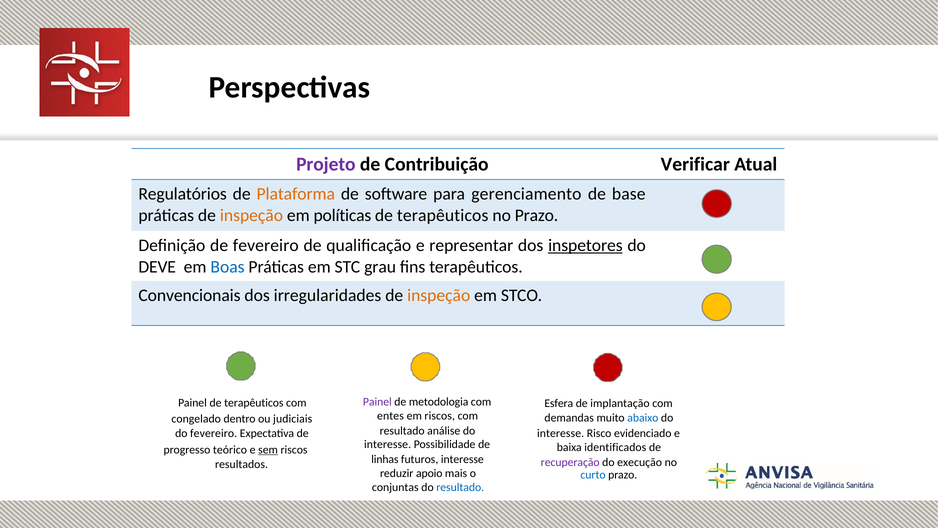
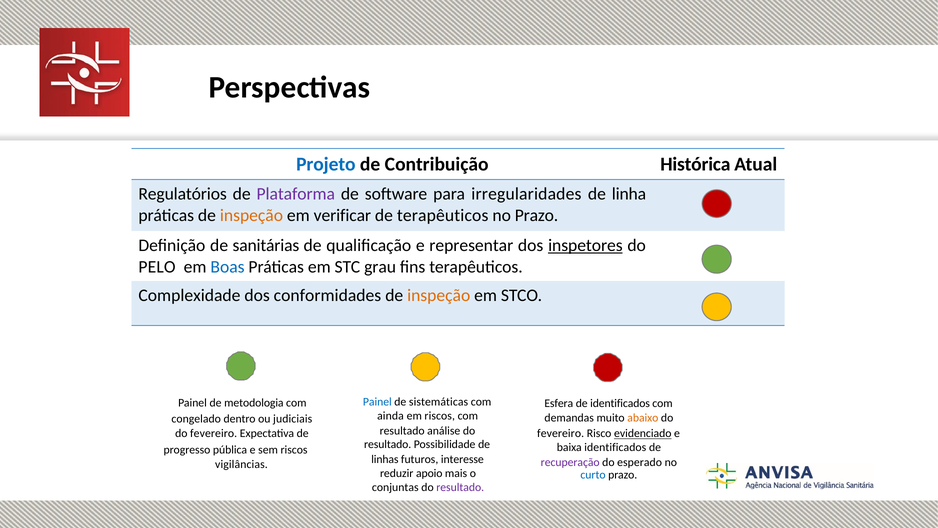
Projeto colour: purple -> blue
Verificar: Verificar -> Histórica
Plataforma colour: orange -> purple
gerenciamento: gerenciamento -> irregularidades
base: base -> linha
políticas: políticas -> verificar
de fevereiro: fevereiro -> sanitárias
DEVE: DEVE -> PELO
Convencionais: Convencionais -> Complexidade
irregularidades: irregularidades -> conformidades
Painel at (377, 402) colour: purple -> blue
metodologia: metodologia -> sistemáticas
Painel de terapêuticos: terapêuticos -> metodologia
de implantação: implantação -> identificados
entes: entes -> ainda
abaixo colour: blue -> orange
interesse at (561, 433): interesse -> fevereiro
evidenciado underline: none -> present
interesse at (388, 444): interesse -> resultado
teórico: teórico -> pública
sem underline: present -> none
execução: execução -> esperado
resultados: resultados -> vigilâncias
resultado at (460, 487) colour: blue -> purple
